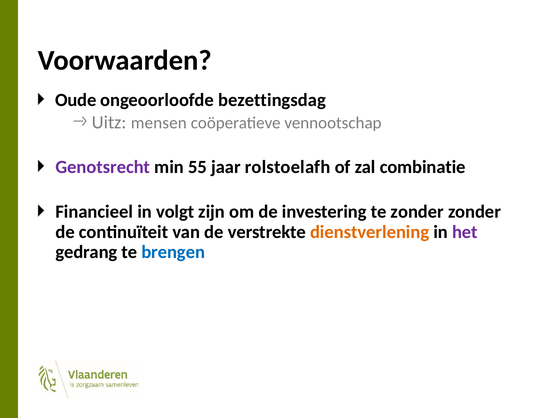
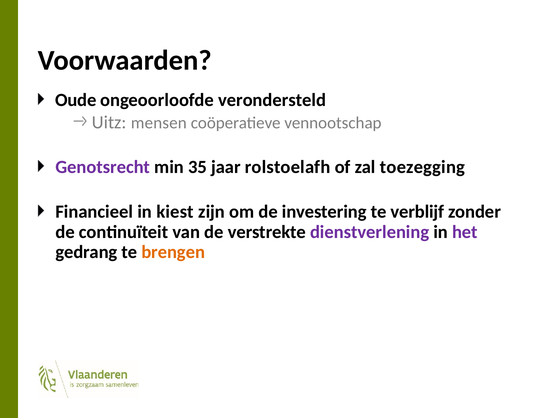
bezettingsdag: bezettingsdag -> verondersteld
55: 55 -> 35
combinatie: combinatie -> toezegging
volgt: volgt -> kiest
te zonder: zonder -> verblijf
dienstverlening colour: orange -> purple
brengen colour: blue -> orange
